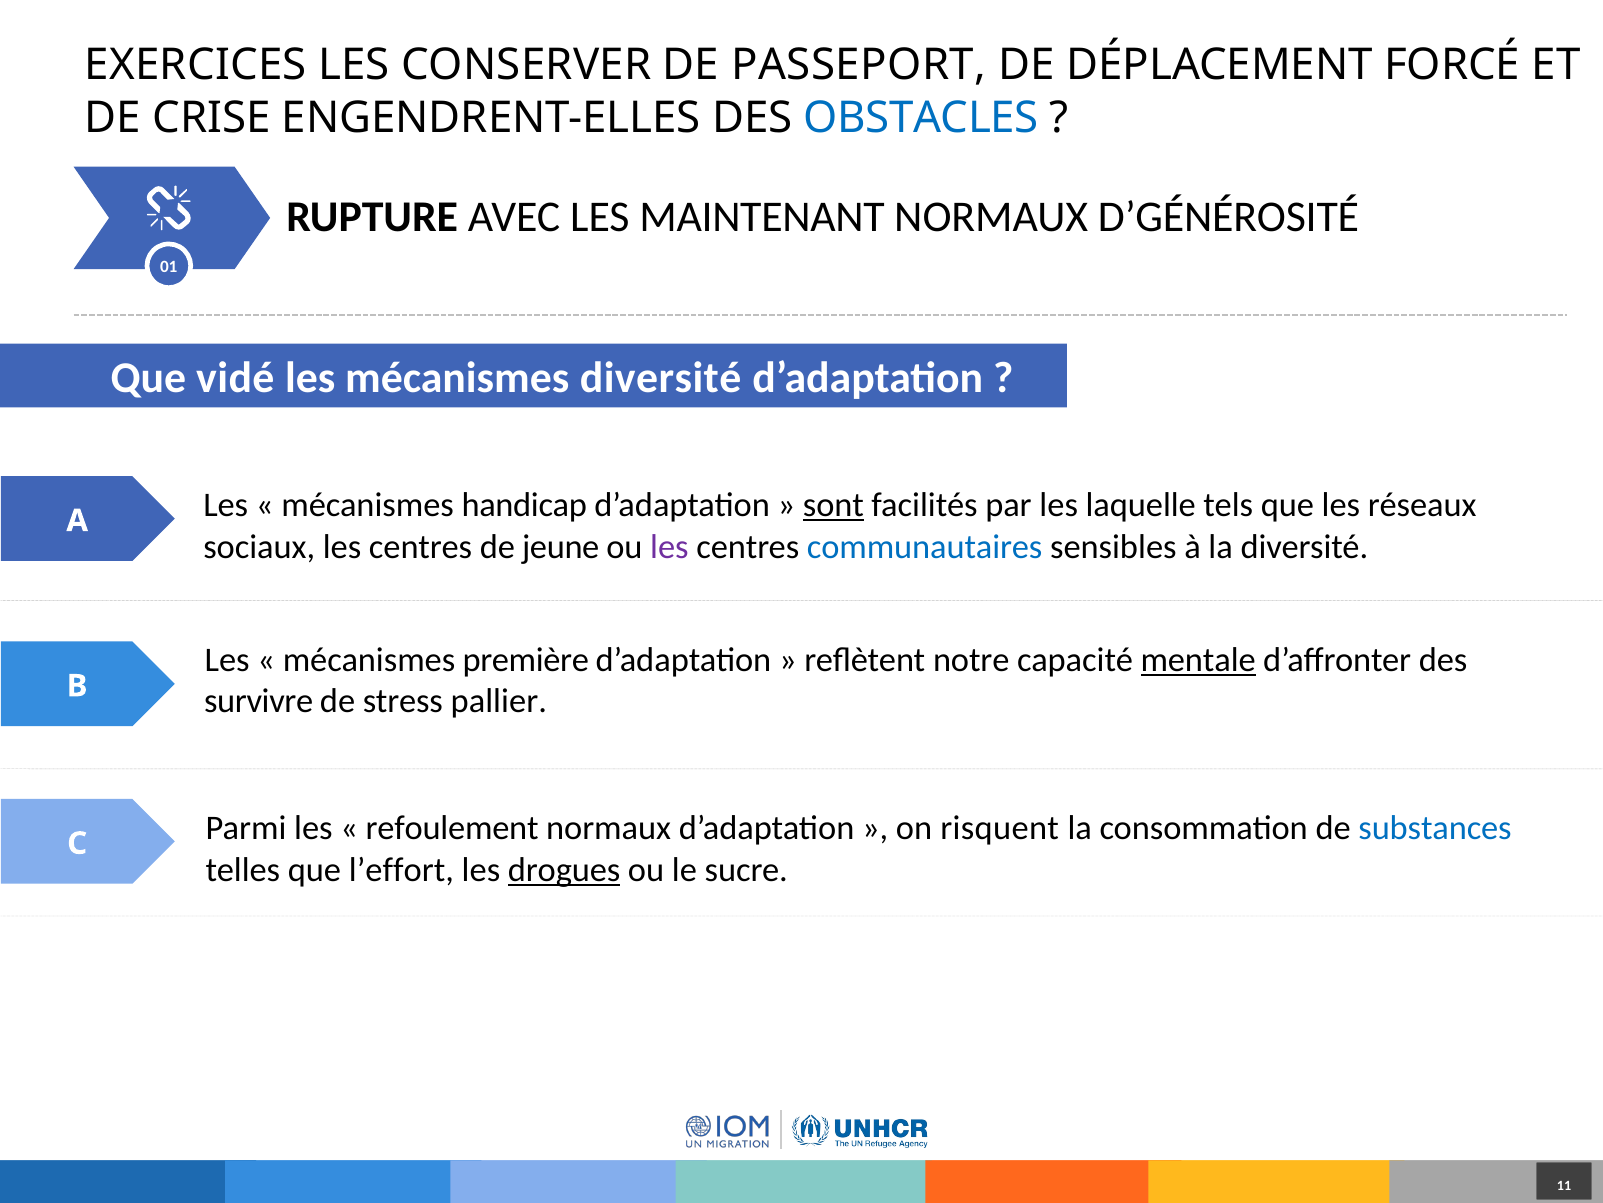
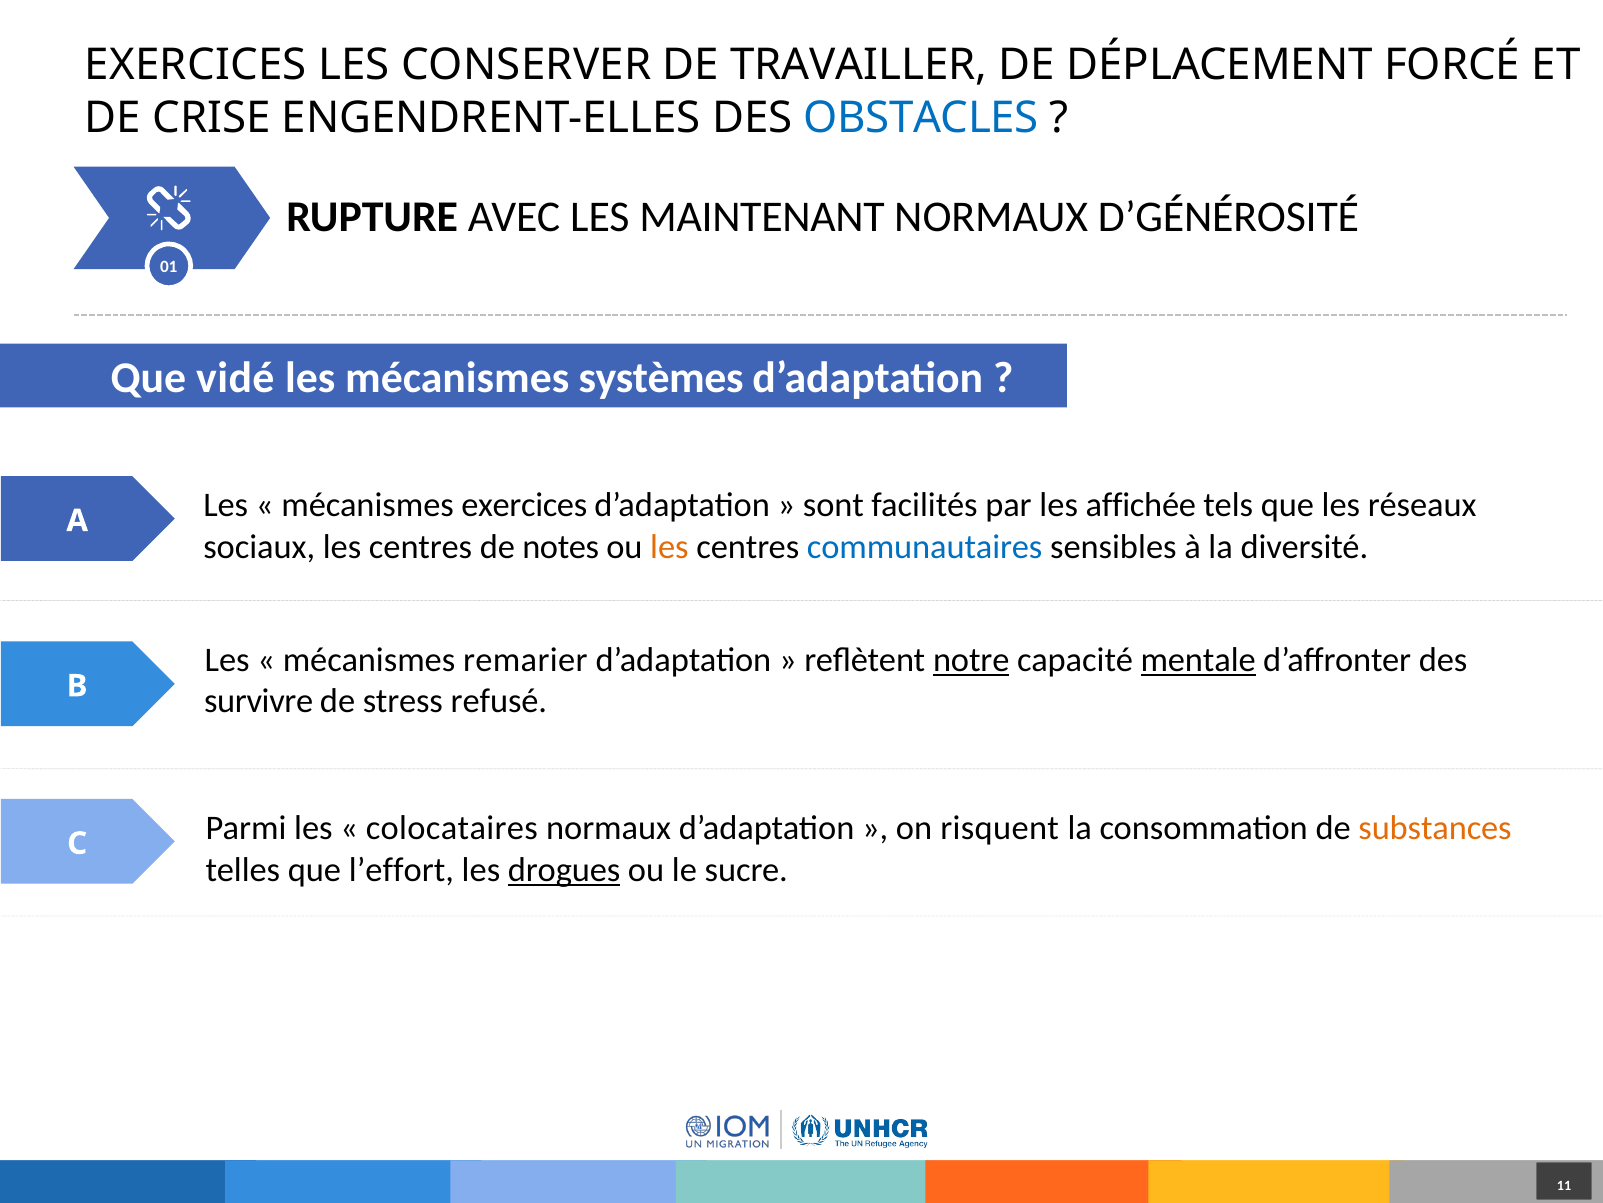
PASSEPORT: PASSEPORT -> TRAVAILLER
mécanismes diversité: diversité -> systèmes
mécanismes handicap: handicap -> exercices
sont underline: present -> none
laquelle: laquelle -> affichée
jeune: jeune -> notes
les at (669, 547) colour: purple -> orange
première: première -> remarier
notre underline: none -> present
pallier: pallier -> refusé
refoulement: refoulement -> colocataires
substances colour: blue -> orange
